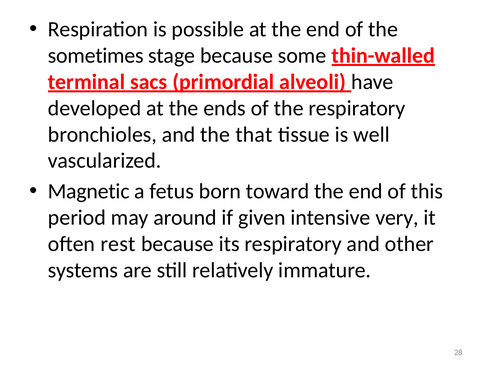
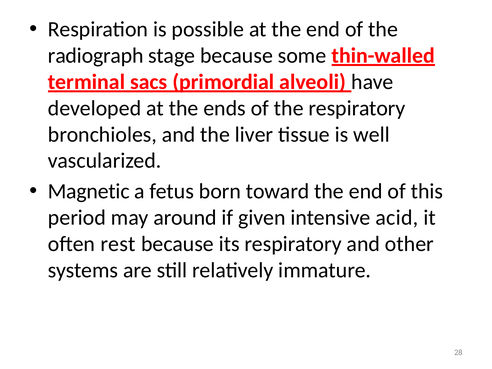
sometimes: sometimes -> radiograph
that: that -> liver
very: very -> acid
